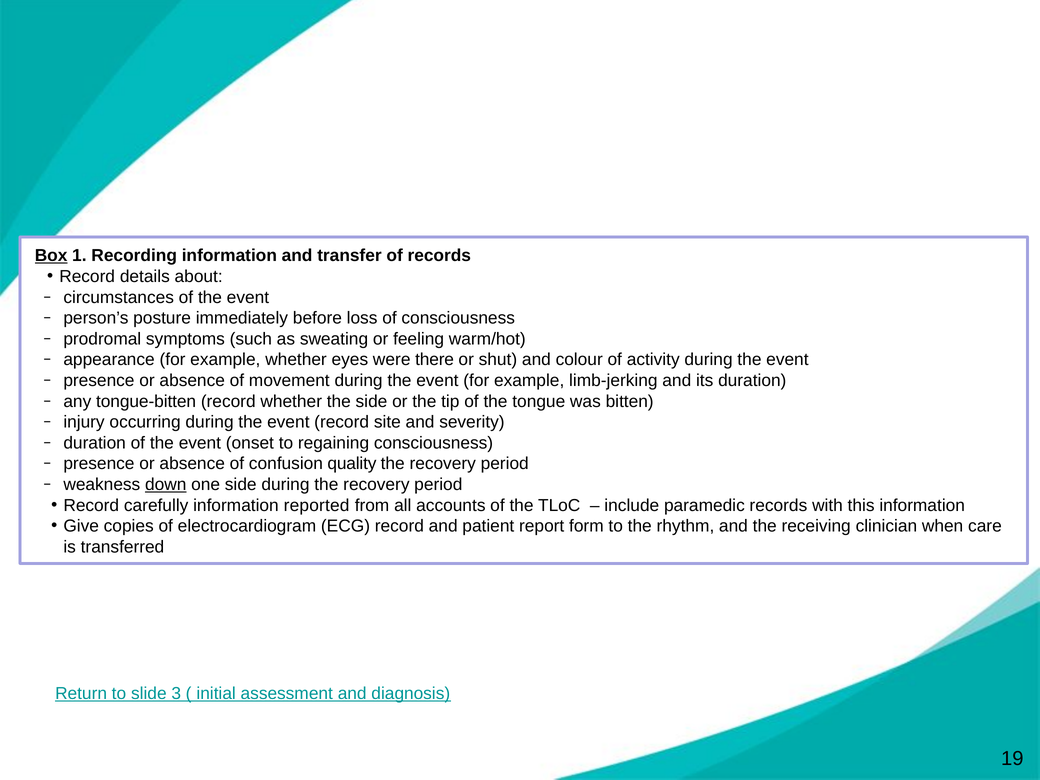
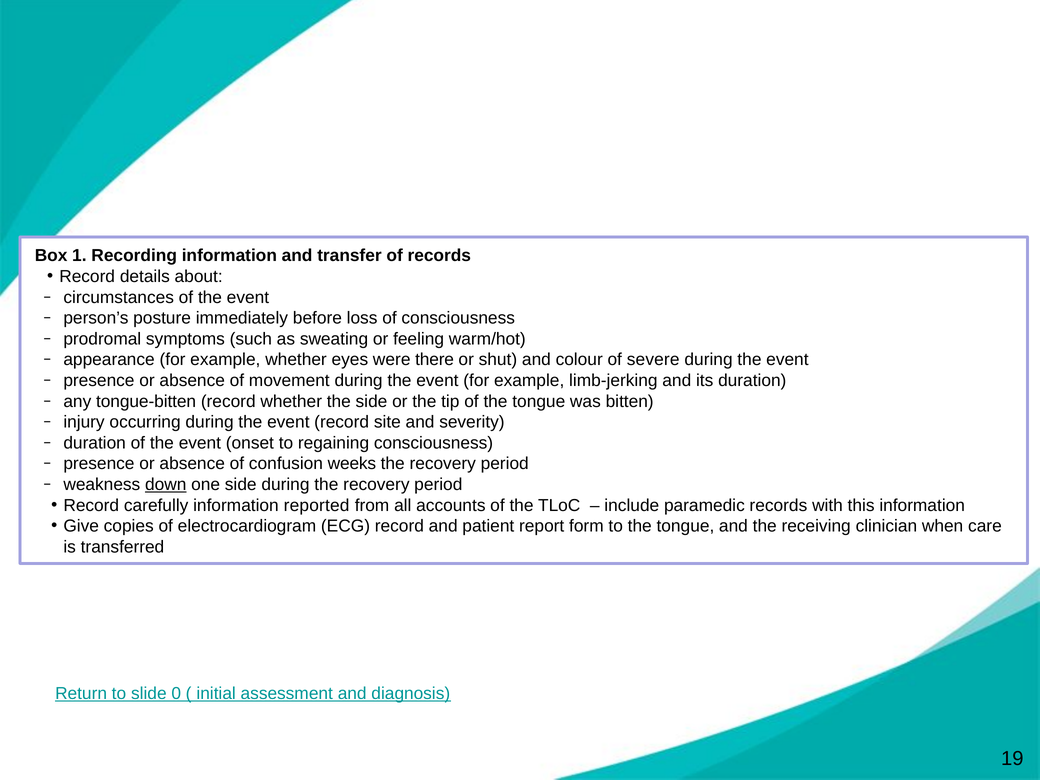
Box underline: present -> none
activity: activity -> severe
quality: quality -> weeks
to the rhythm: rhythm -> tongue
3: 3 -> 0
